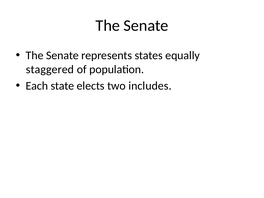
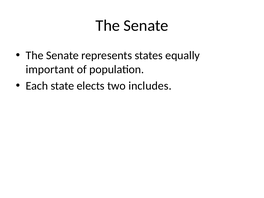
staggered: staggered -> important
